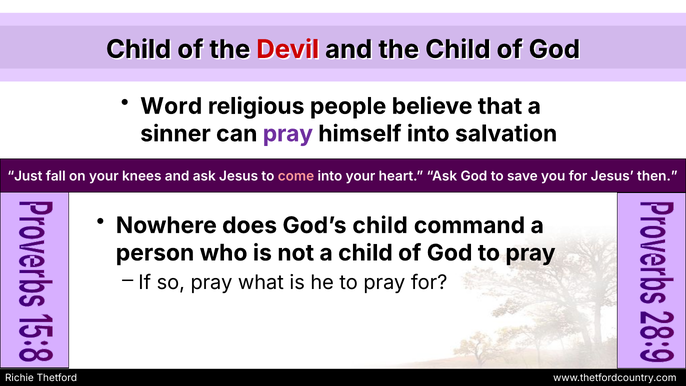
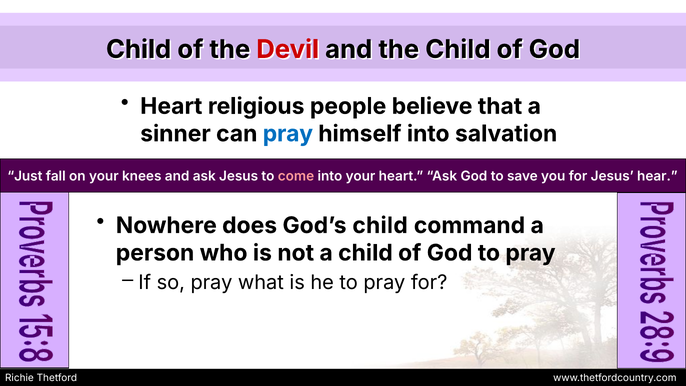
Word at (171, 106): Word -> Heart
pray at (288, 134) colour: purple -> blue
then: then -> hear
